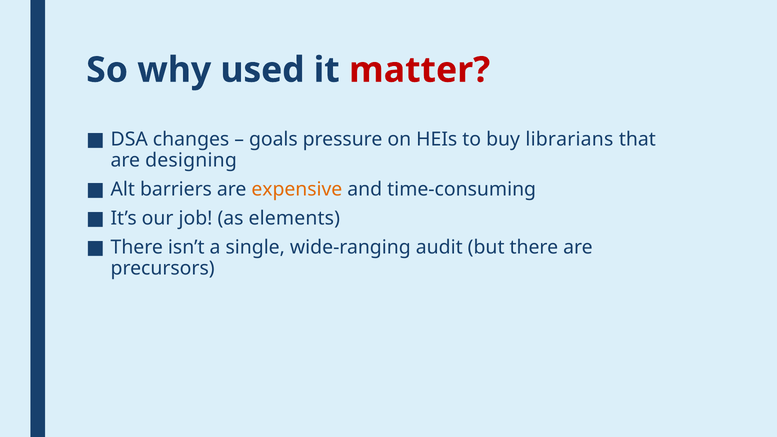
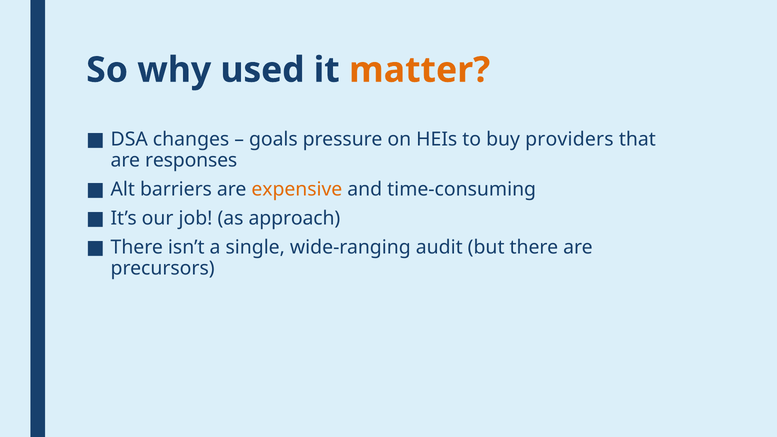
matter colour: red -> orange
librarians: librarians -> providers
designing: designing -> responses
elements: elements -> approach
